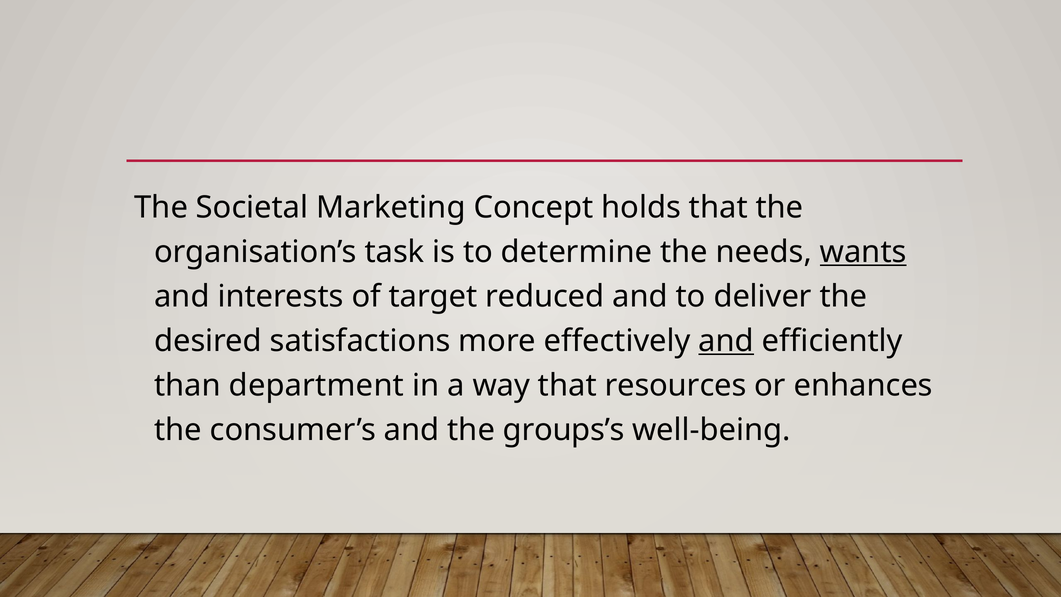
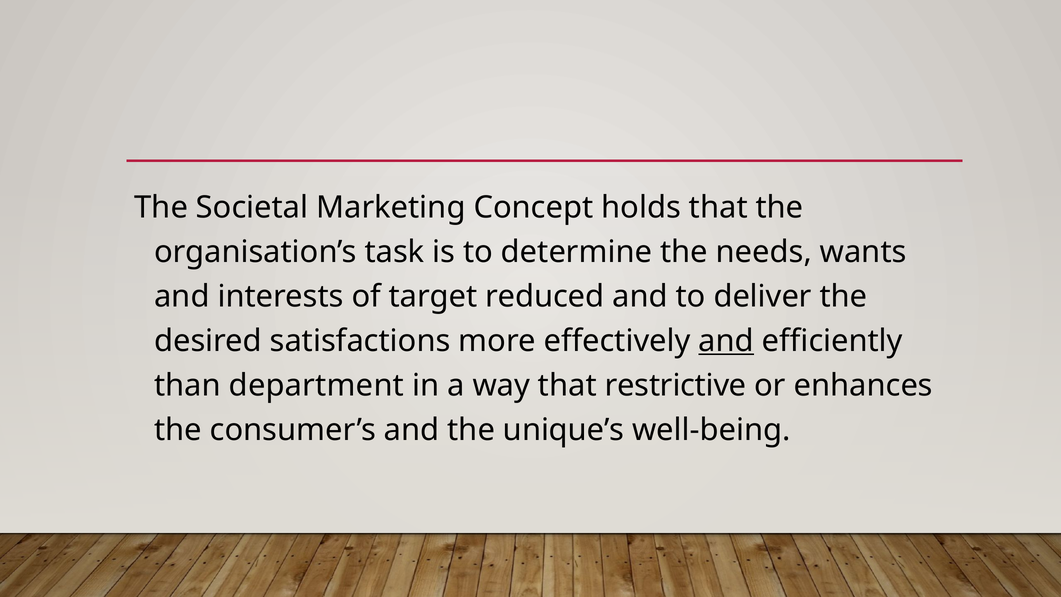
wants underline: present -> none
resources: resources -> restrictive
groups’s: groups’s -> unique’s
